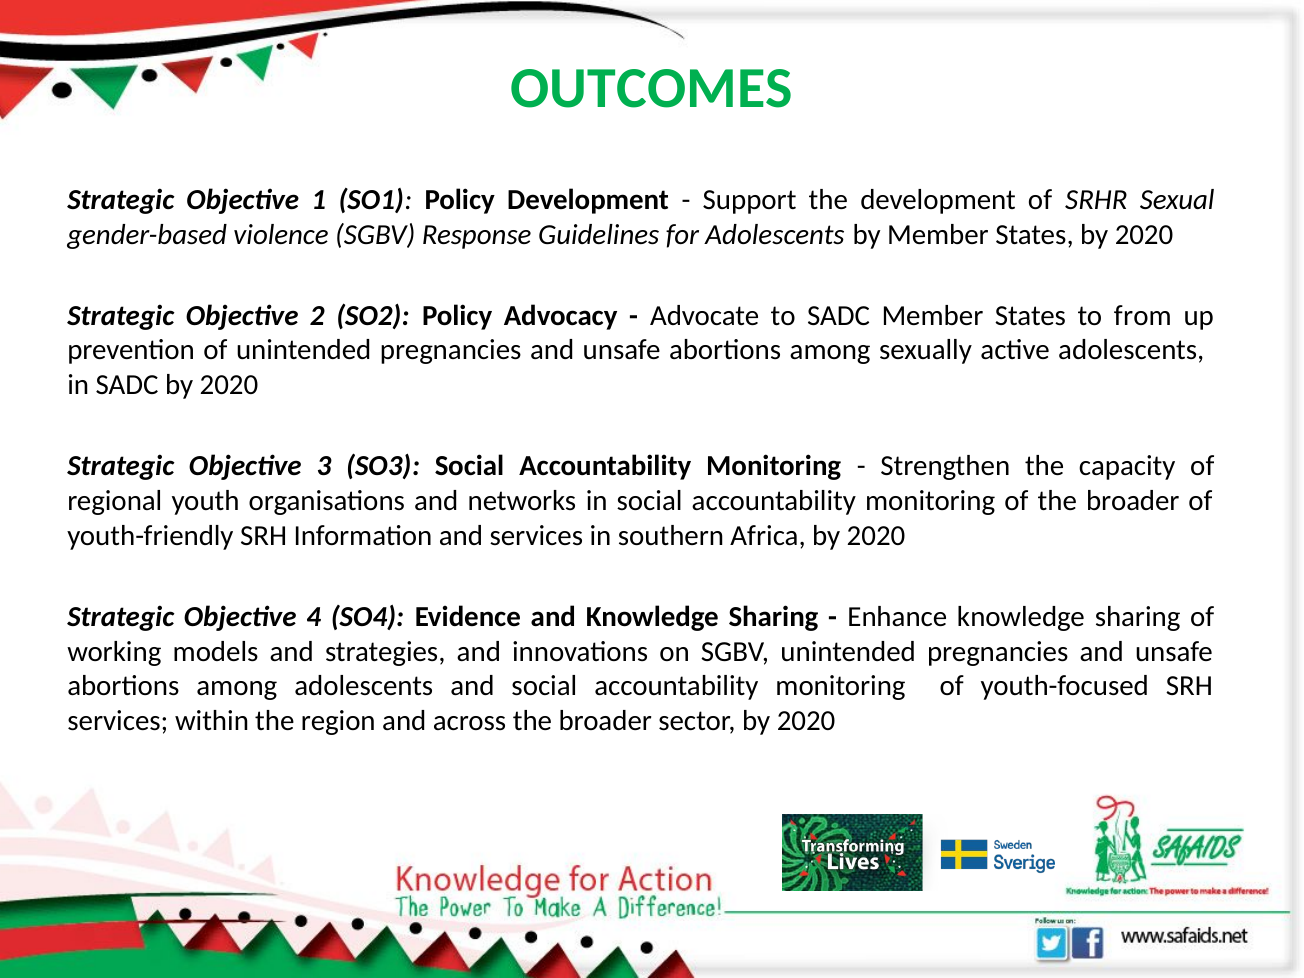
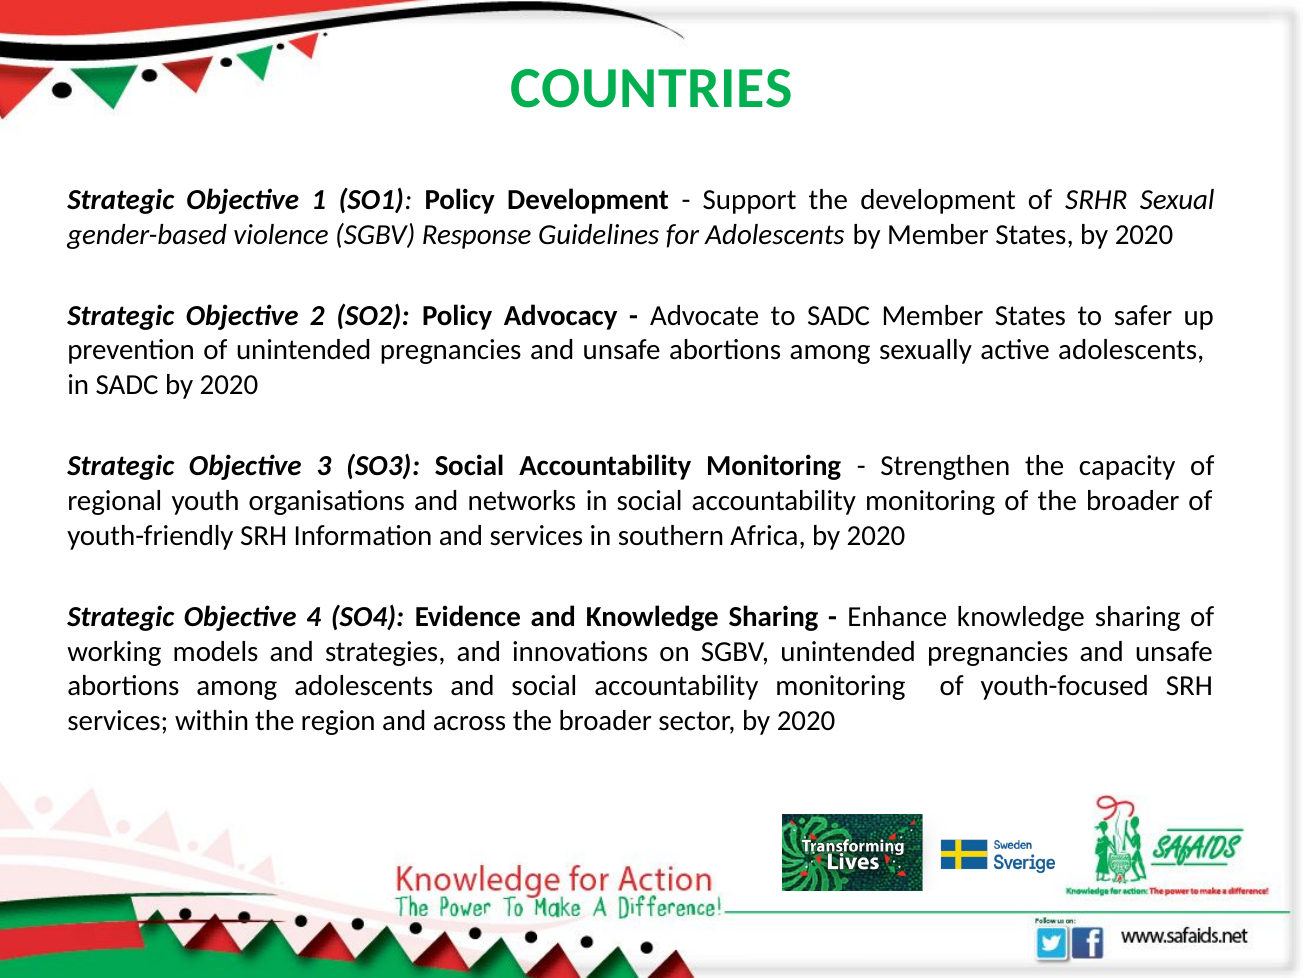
OUTCOMES: OUTCOMES -> COUNTRIES
from: from -> safer
